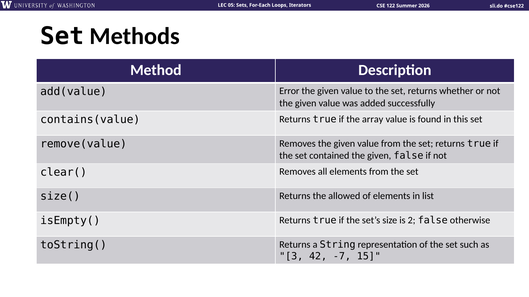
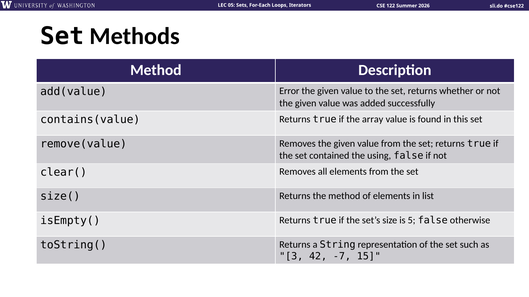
contained the given: given -> using
the allowed: allowed -> method
2: 2 -> 5
